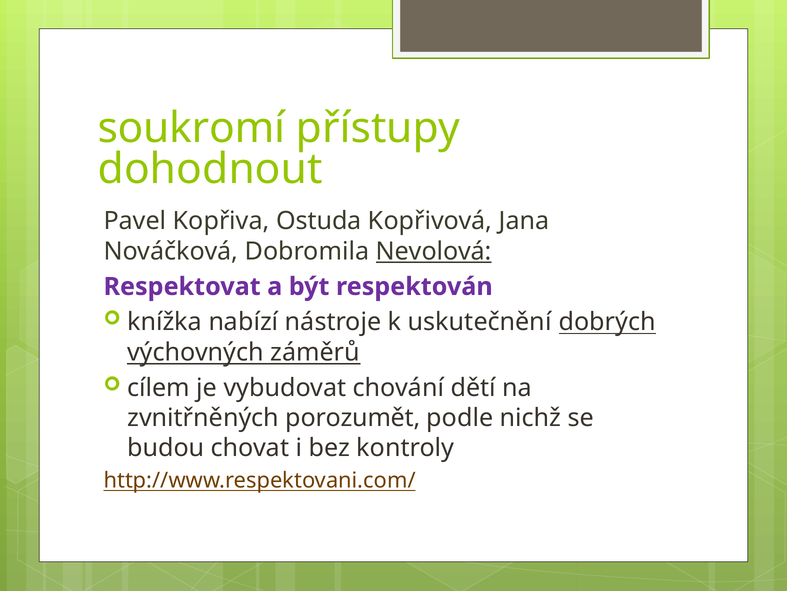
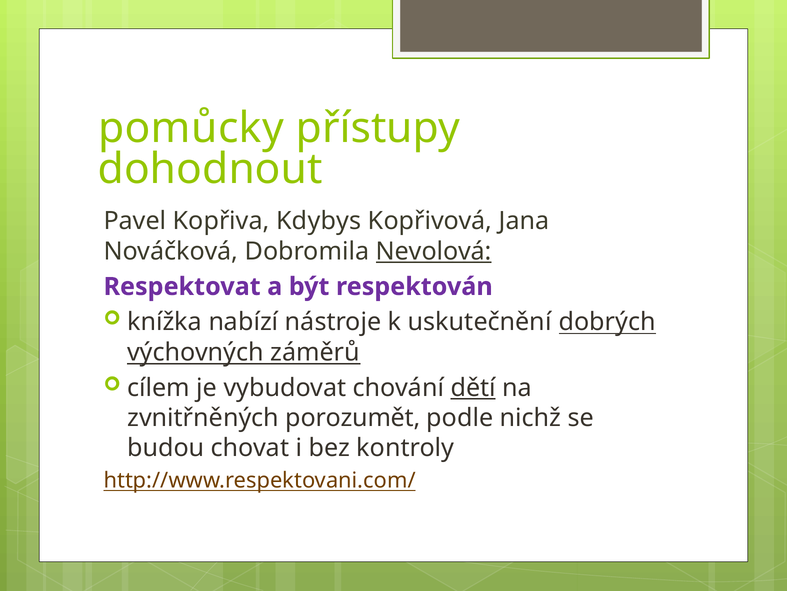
soukromí: soukromí -> pomůcky
Ostuda: Ostuda -> Kdybys
dětí underline: none -> present
